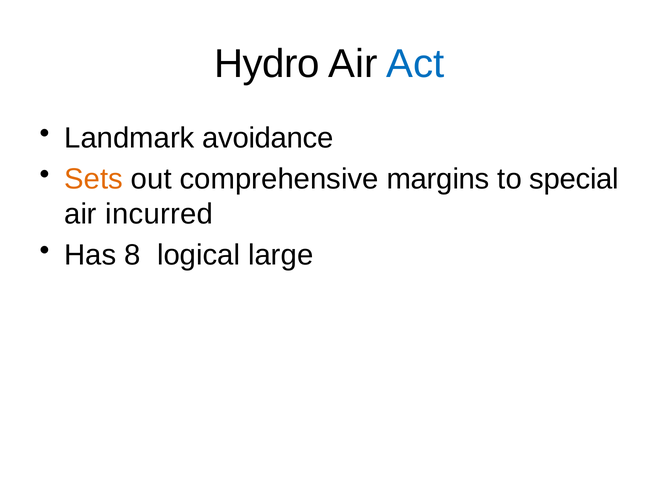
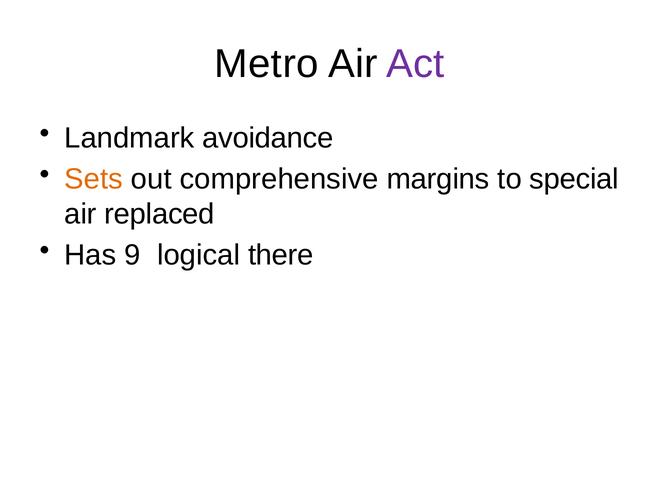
Hydro: Hydro -> Metro
Act colour: blue -> purple
incurred: incurred -> replaced
8: 8 -> 9
large: large -> there
